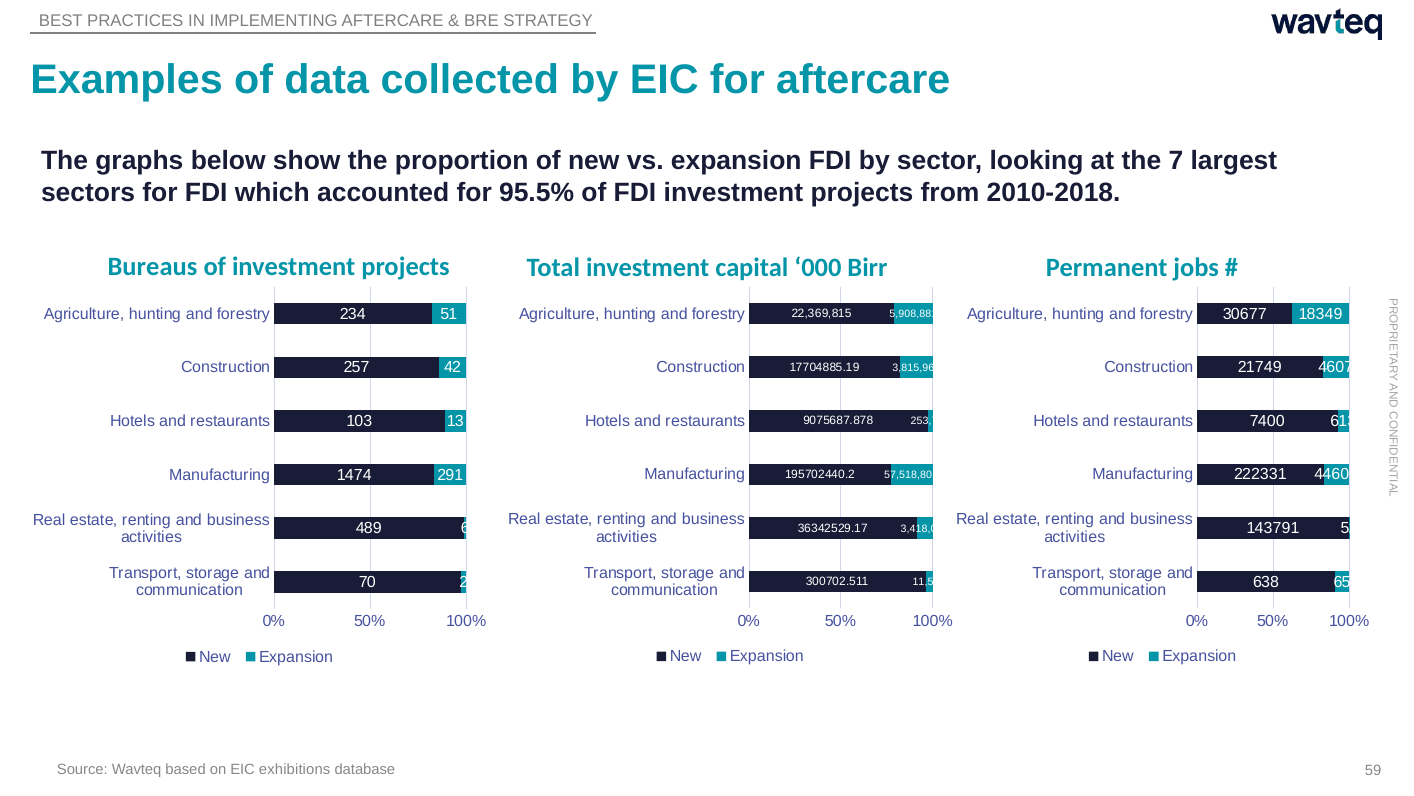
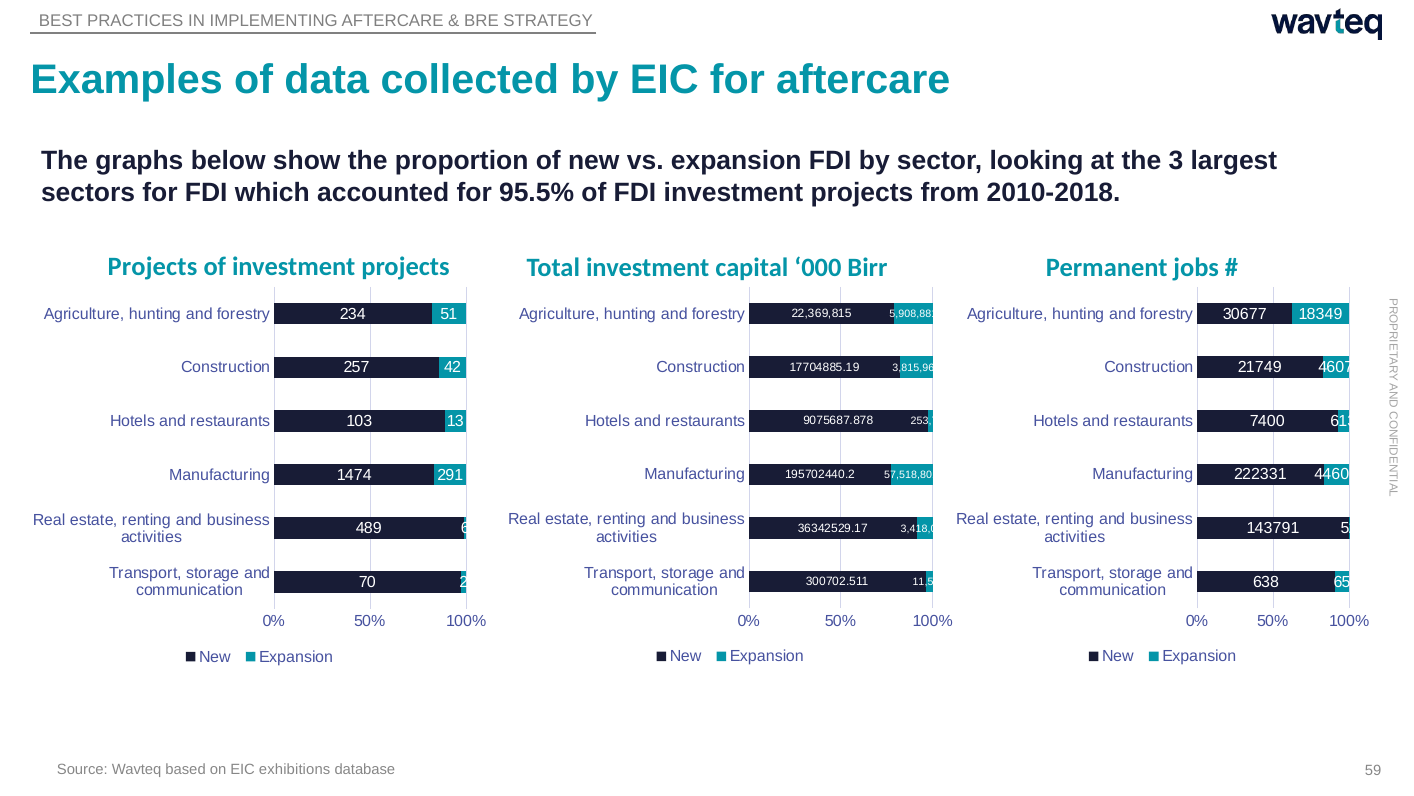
7: 7 -> 3
Bureaus at (152, 266): Bureaus -> Projects
